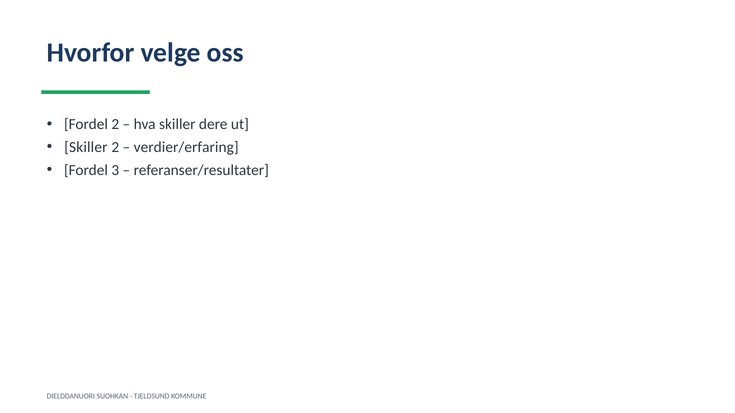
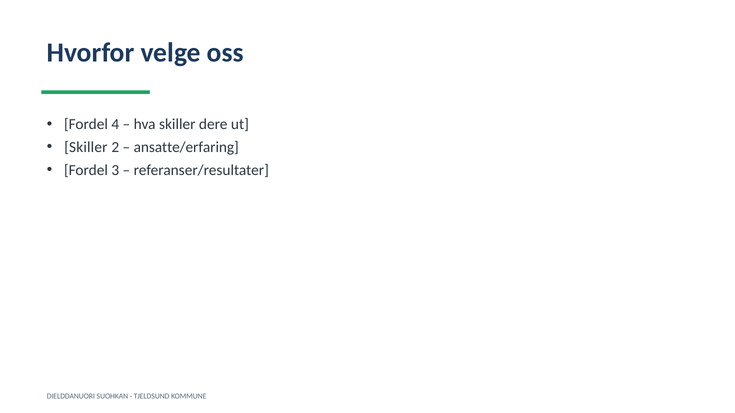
Fordel 2: 2 -> 4
verdier/erfaring: verdier/erfaring -> ansatte/erfaring
